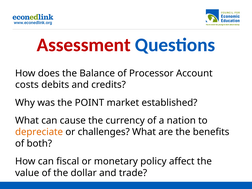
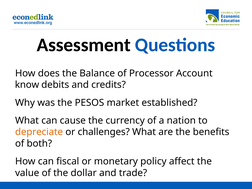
Assessment colour: red -> black
costs: costs -> know
POINT: POINT -> PESOS
